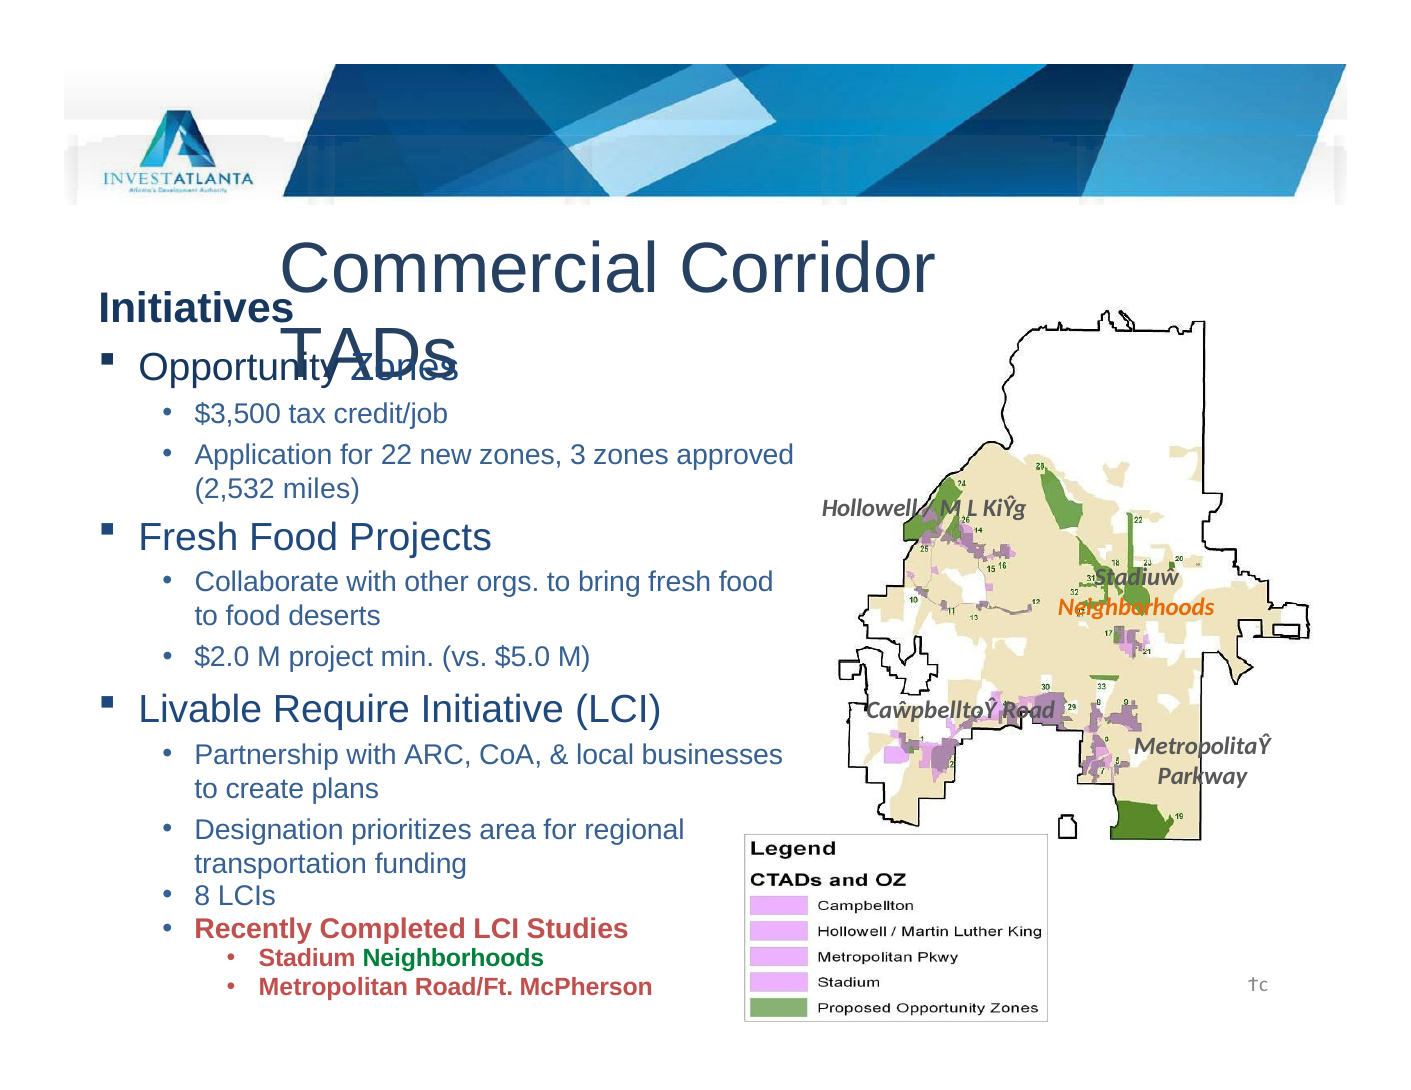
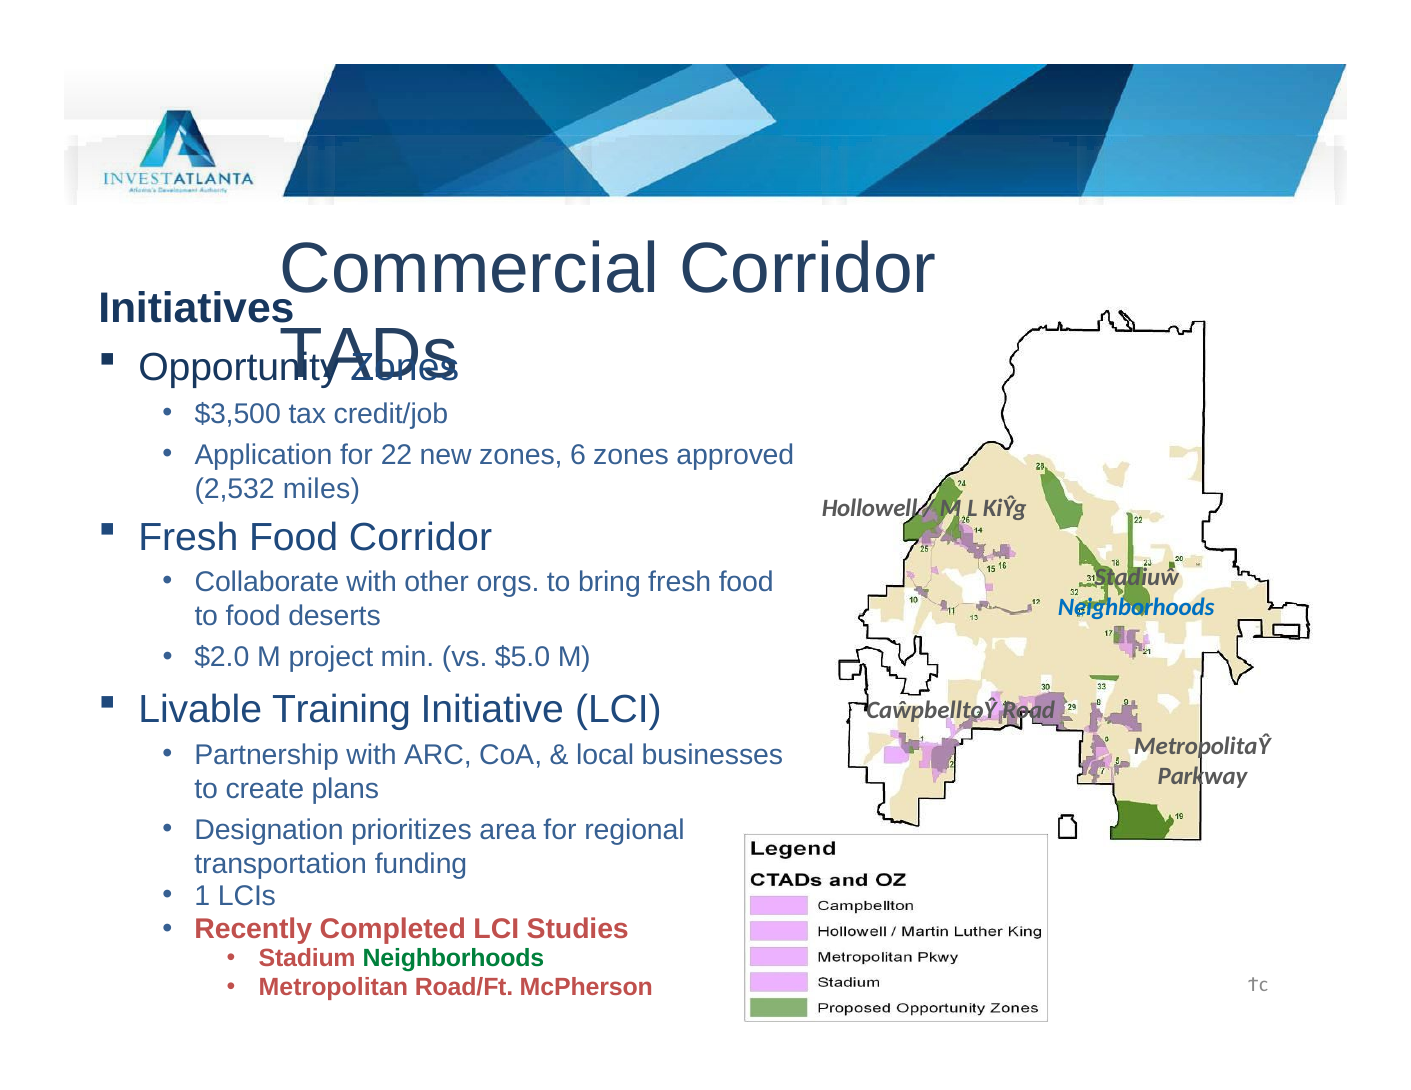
3: 3 -> 6
Food Projects: Projects -> Corridor
Neighborhoods at (1136, 608) colour: orange -> blue
Require: Require -> Training
8: 8 -> 1
